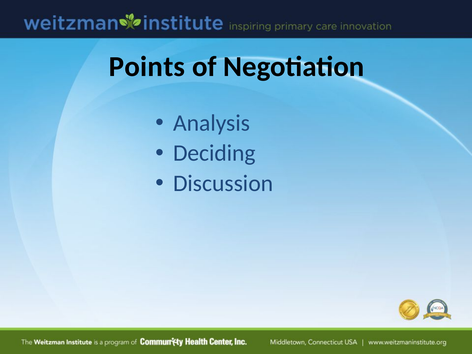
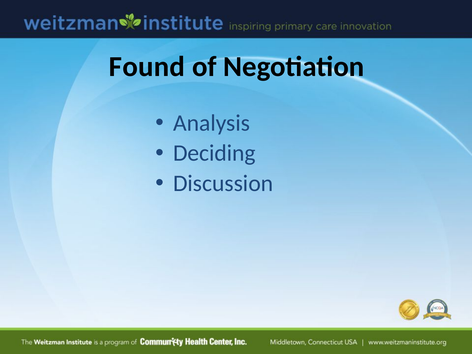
Points: Points -> Found
